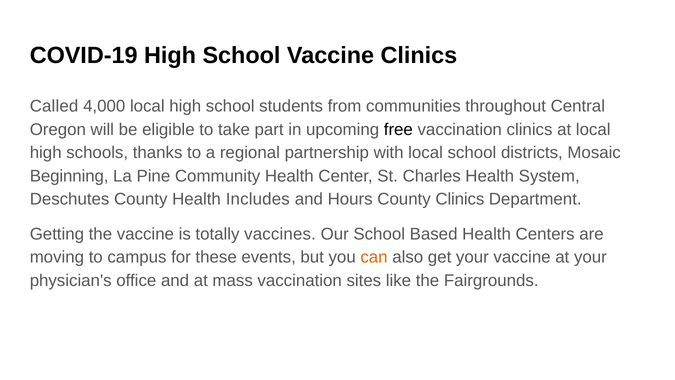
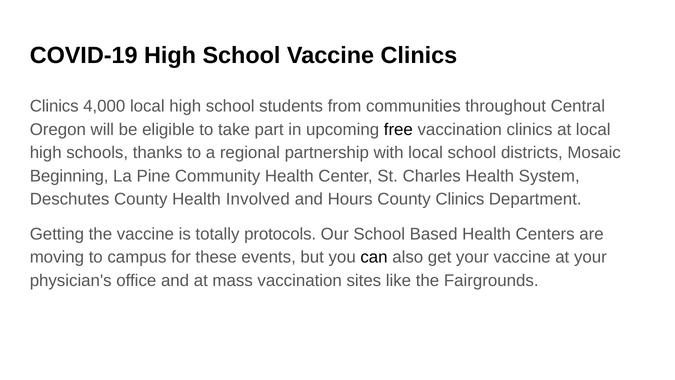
Called at (54, 106): Called -> Clinics
Includes: Includes -> Involved
vaccines: vaccines -> protocols
can colour: orange -> black
